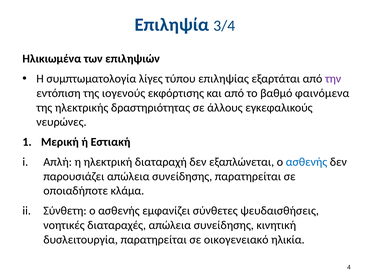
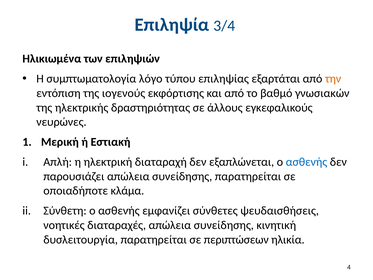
λίγες: λίγες -> λόγο
την colour: purple -> orange
φαινόμενα: φαινόμενα -> γνωσιακών
οικογενειακό: οικογενειακό -> περιπτώσεων
